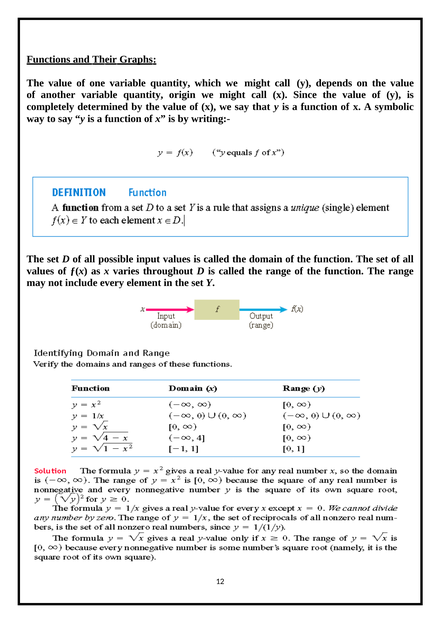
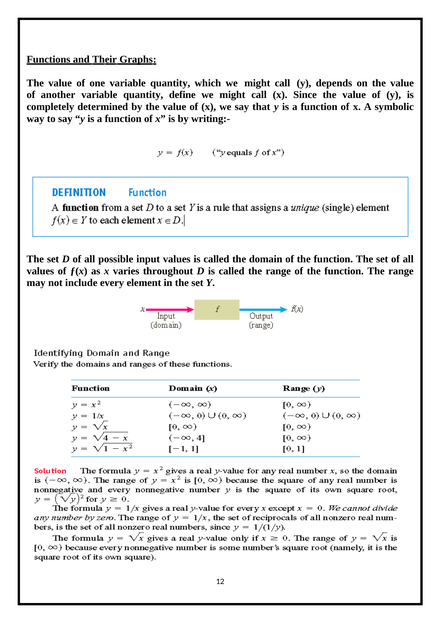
origin: origin -> define
